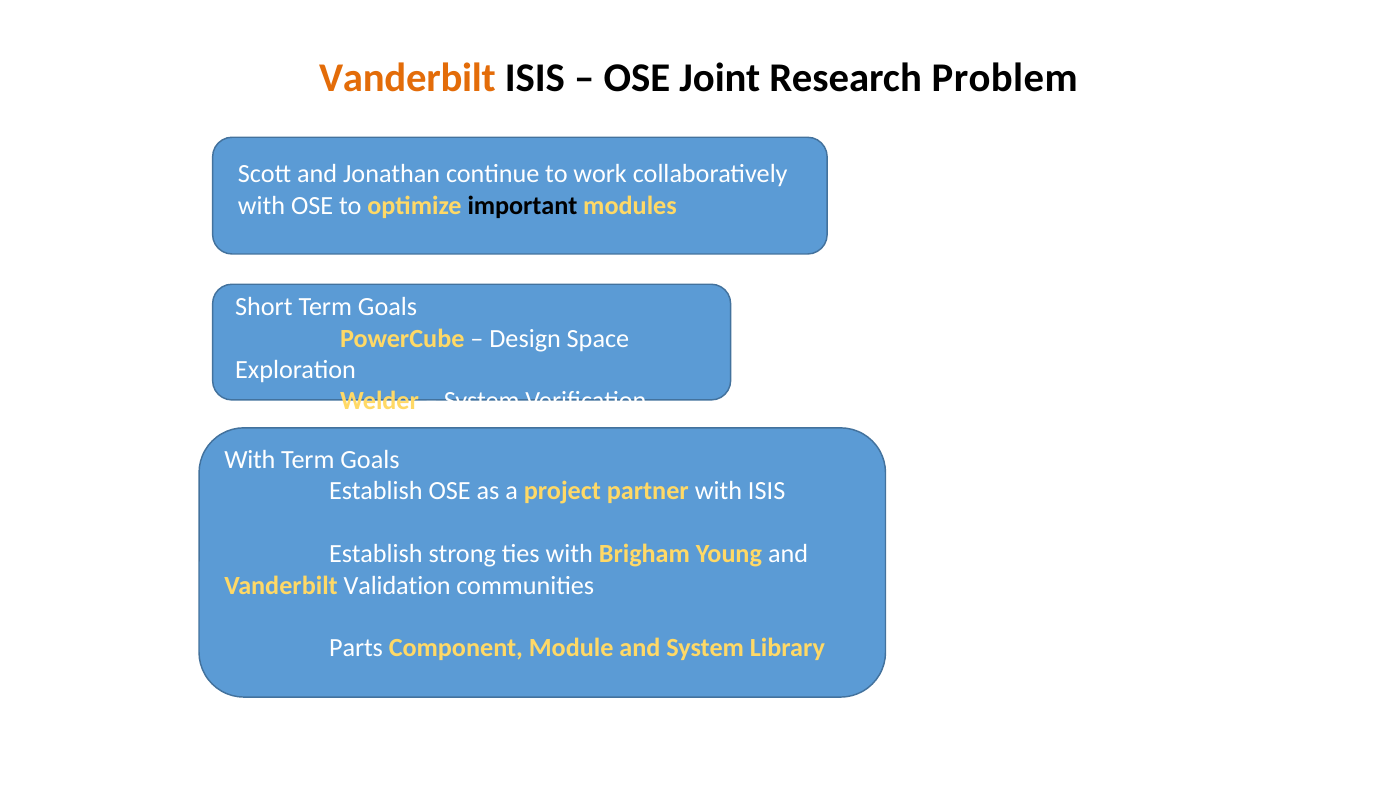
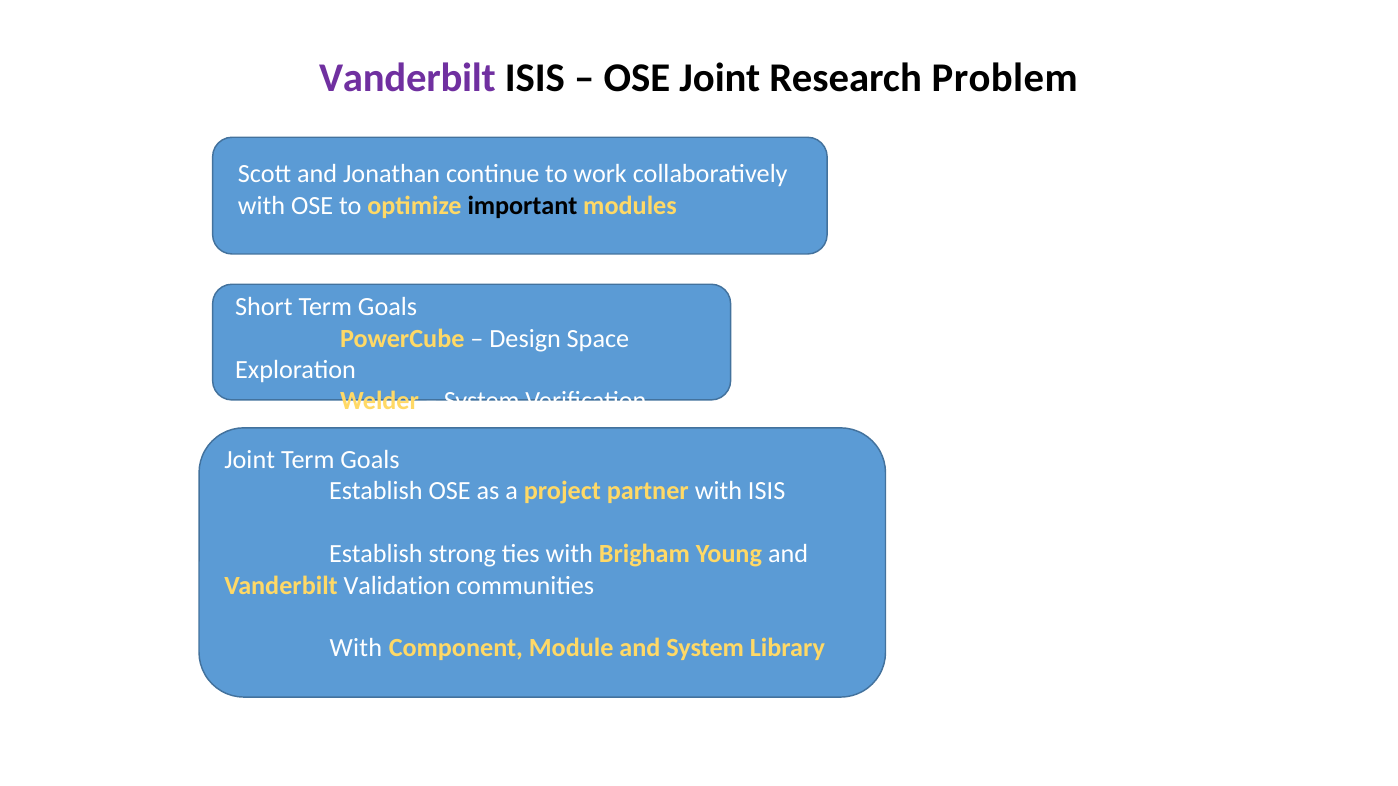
Vanderbilt at (407, 78) colour: orange -> purple
With at (250, 460): With -> Joint
Parts at (356, 649): Parts -> With
